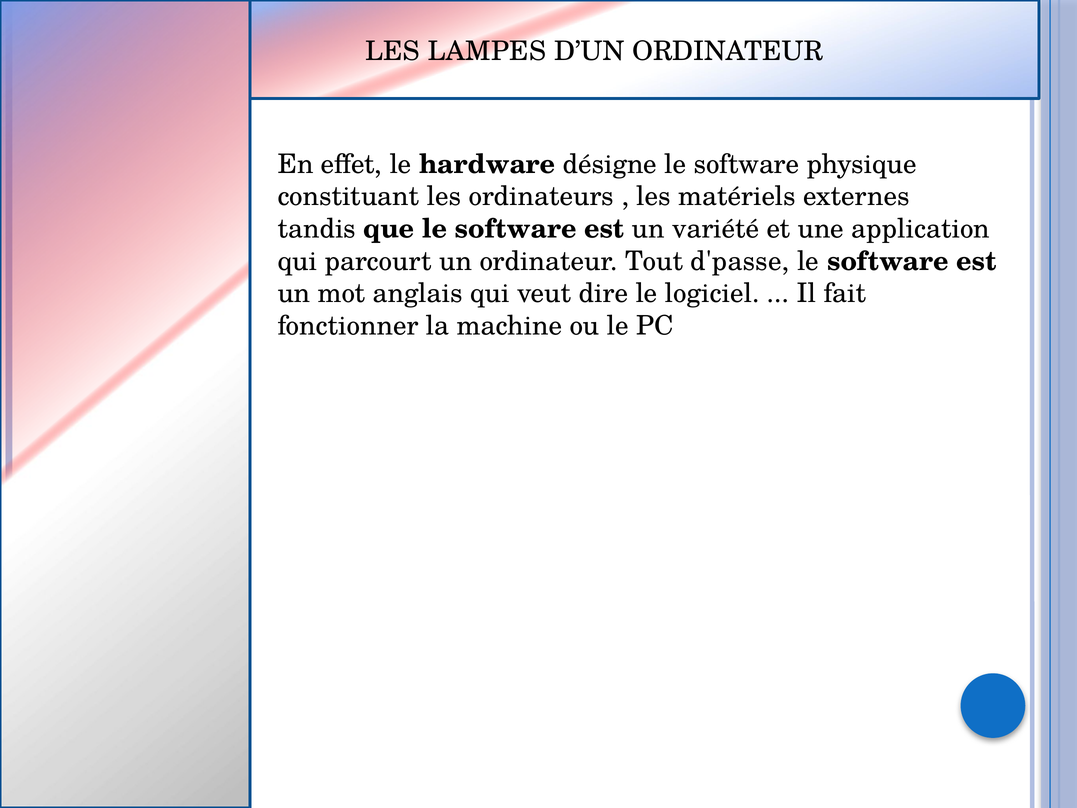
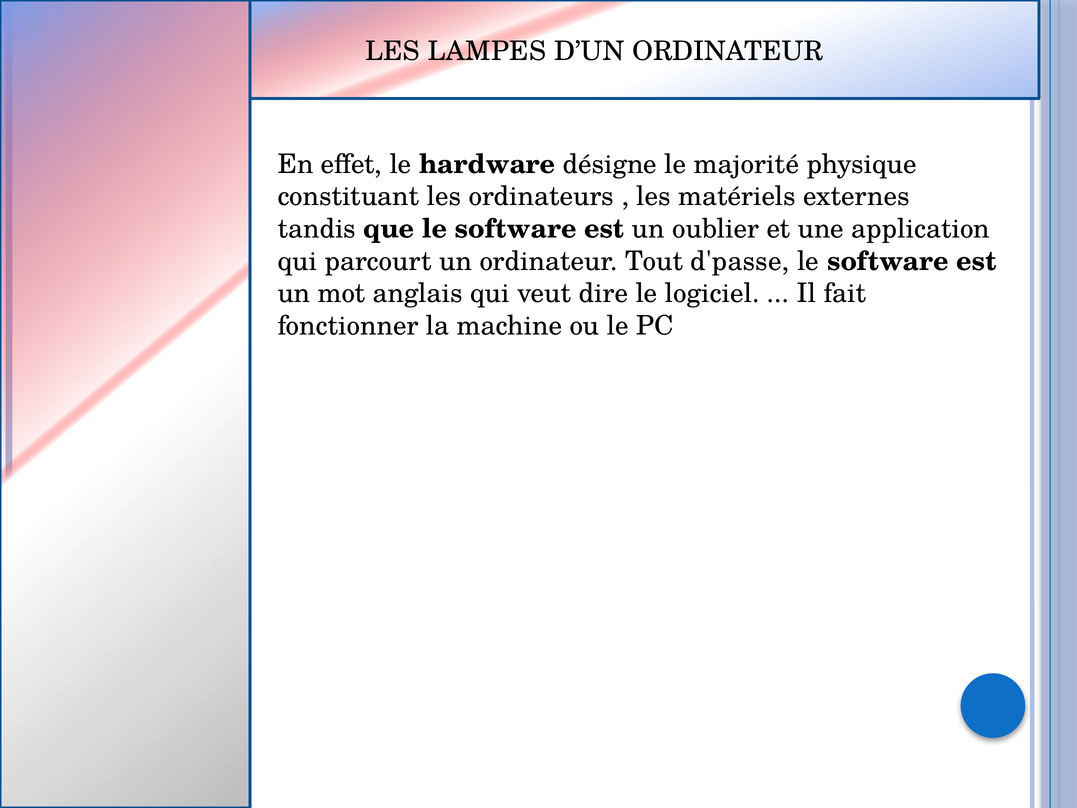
désigne le software: software -> majorité
variété: variété -> oublier
